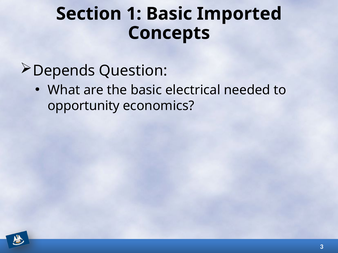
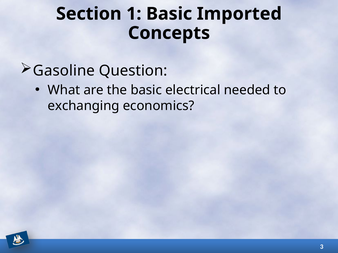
Depends: Depends -> Gasoline
opportunity: opportunity -> exchanging
